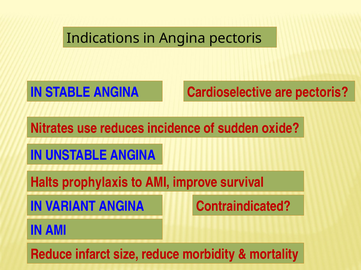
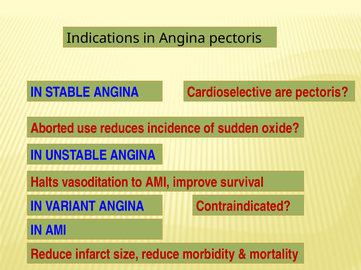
Nitrates: Nitrates -> Aborted
prophylaxis: prophylaxis -> vasoditation
